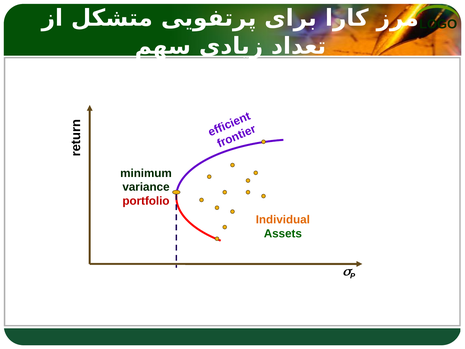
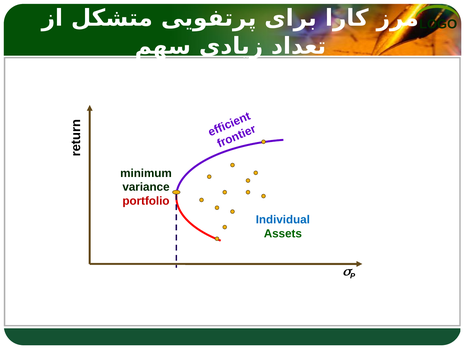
Individual colour: orange -> blue
